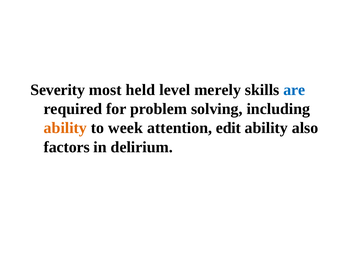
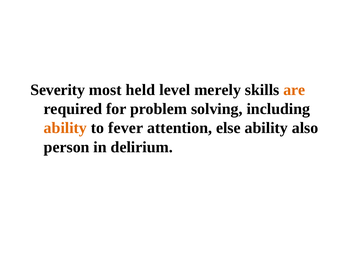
are colour: blue -> orange
week: week -> fever
edit: edit -> else
factors: factors -> person
